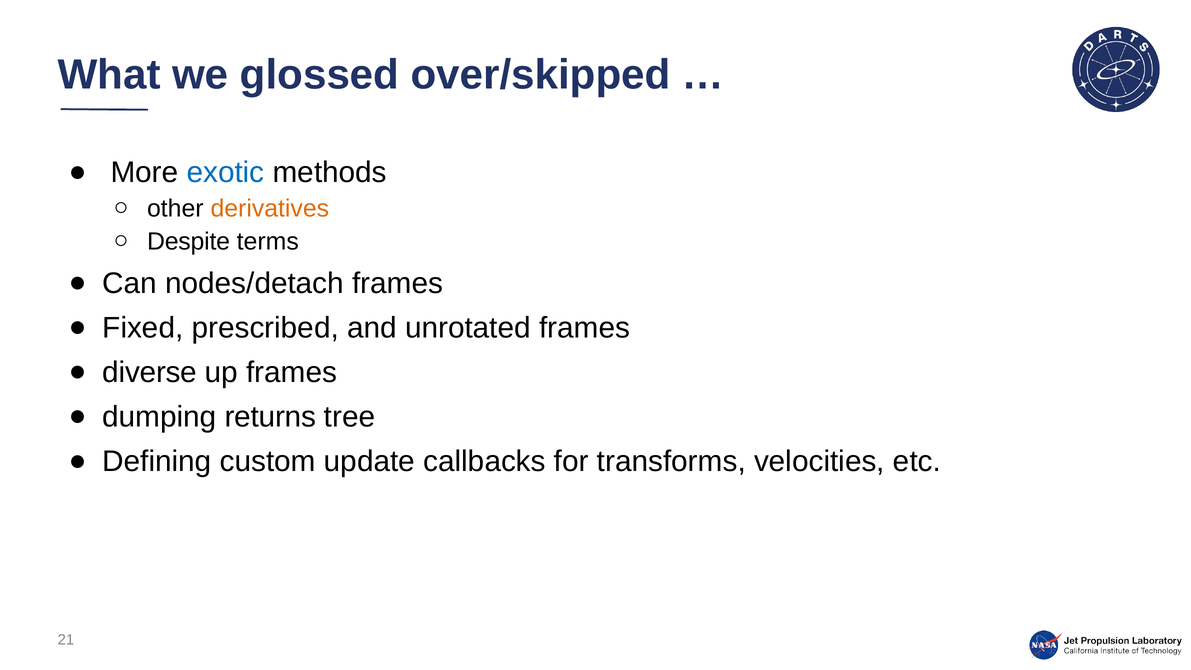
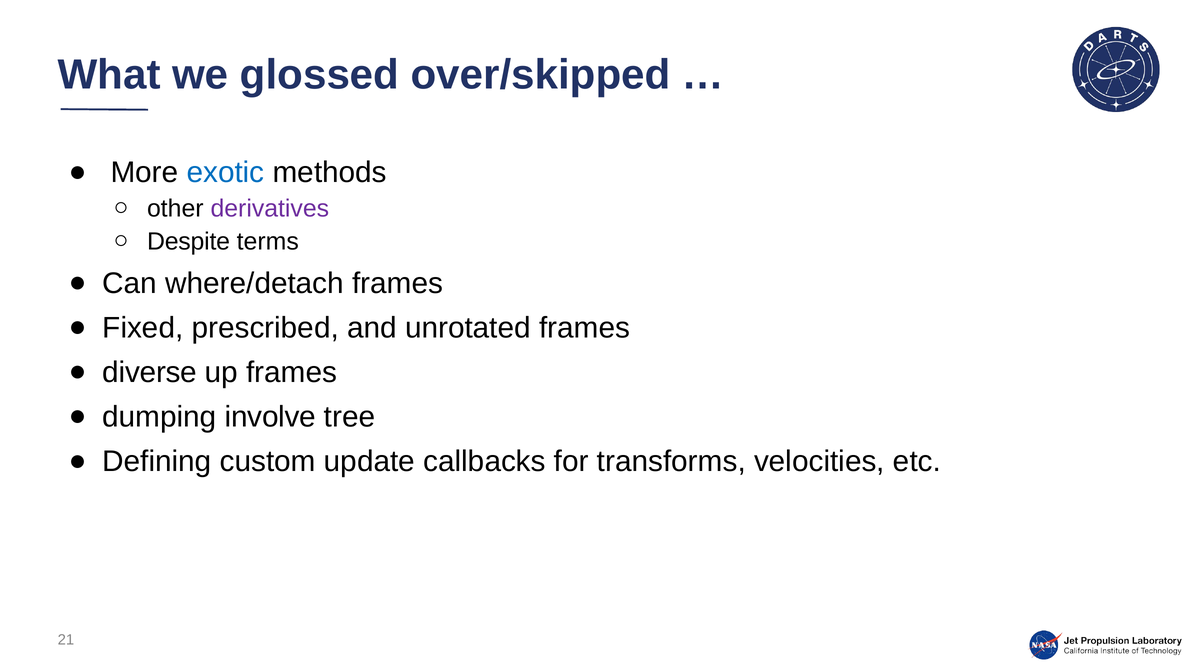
derivatives colour: orange -> purple
nodes/detach: nodes/detach -> where/detach
returns: returns -> involve
